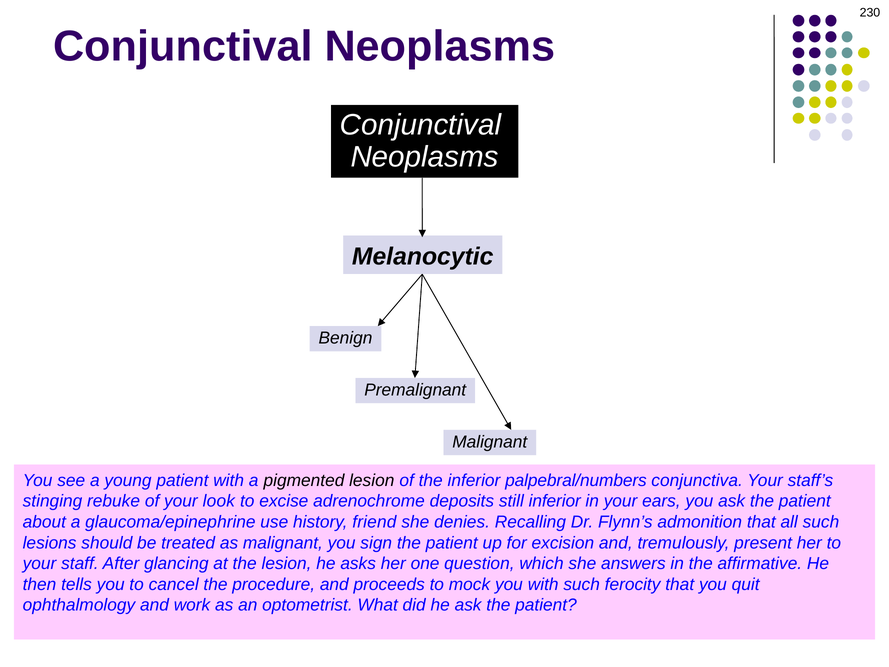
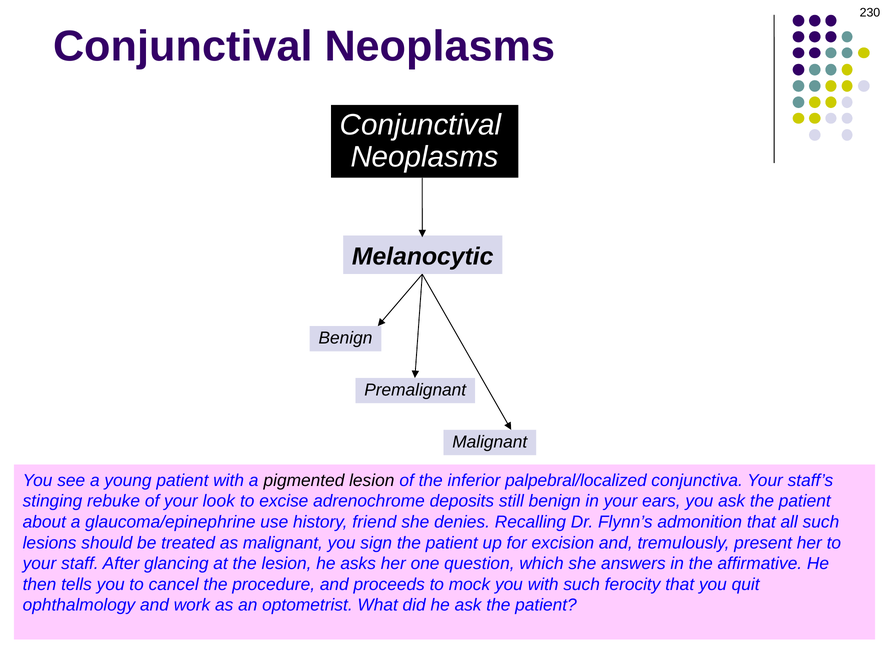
palpebral/numbers: palpebral/numbers -> palpebral/localized
still inferior: inferior -> benign
